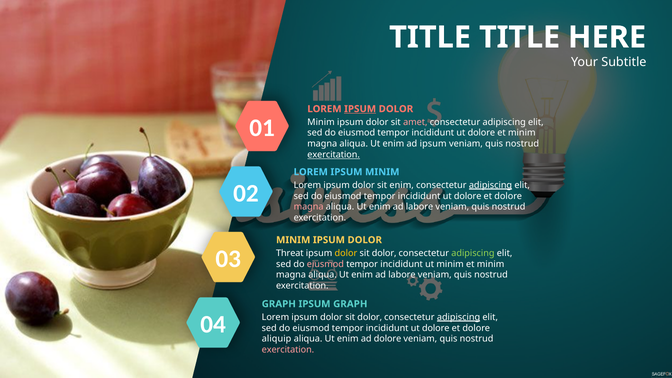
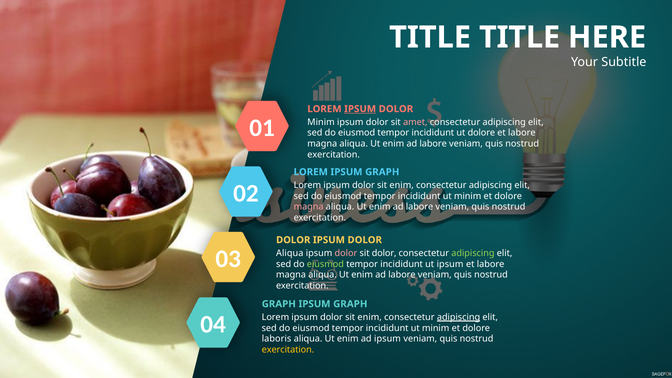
minim at (522, 133): minim -> labore
ipsum at (433, 144): ipsum -> labore
exercitation at (334, 155) underline: present -> none
LOREM IPSUM MINIM: MINIM -> GRAPH
adipiscing at (490, 185) underline: present -> none
dolore at (468, 196): dolore -> minim
MINIM at (293, 240): MINIM -> DOLOR
Threat at (290, 253): Threat -> Aliqua
dolor at (346, 253) colour: yellow -> pink
eiusmod at (325, 264) colour: pink -> light green
ut minim: minim -> ipsum
minim at (491, 264): minim -> labore
dolor at (370, 317): dolor -> enim
dolore at (436, 328): dolore -> minim
aliquip: aliquip -> laboris
ad dolore: dolore -> ipsum
exercitation at (288, 350) colour: pink -> yellow
